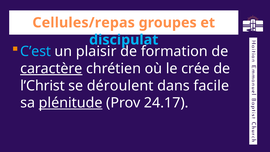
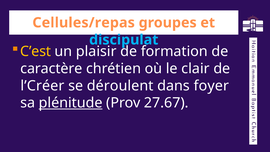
C’est colour: light blue -> yellow
caractère underline: present -> none
crée: crée -> clair
l’Christ: l’Christ -> l’Créer
facile: facile -> foyer
24.17: 24.17 -> 27.67
